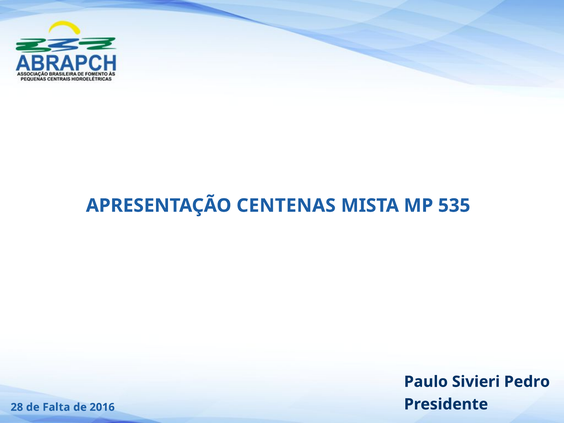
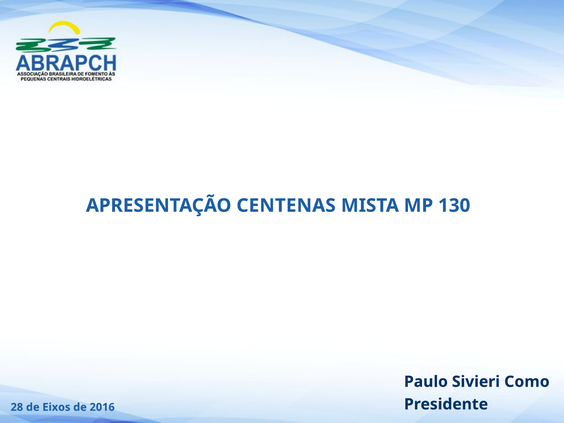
535: 535 -> 130
Pedro: Pedro -> Como
Falta: Falta -> Eixos
